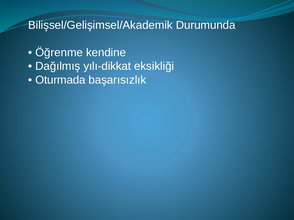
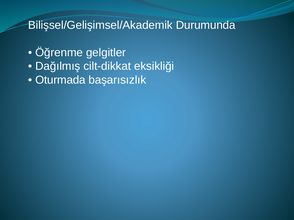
kendine: kendine -> gelgitler
yılı-dikkat: yılı-dikkat -> cilt-dikkat
